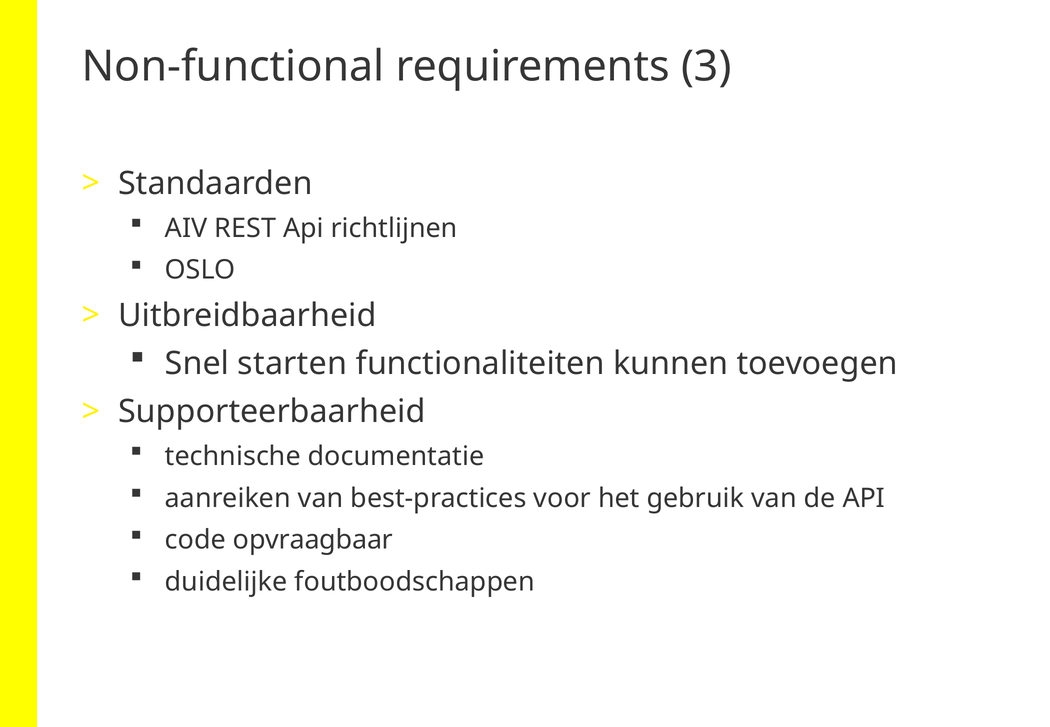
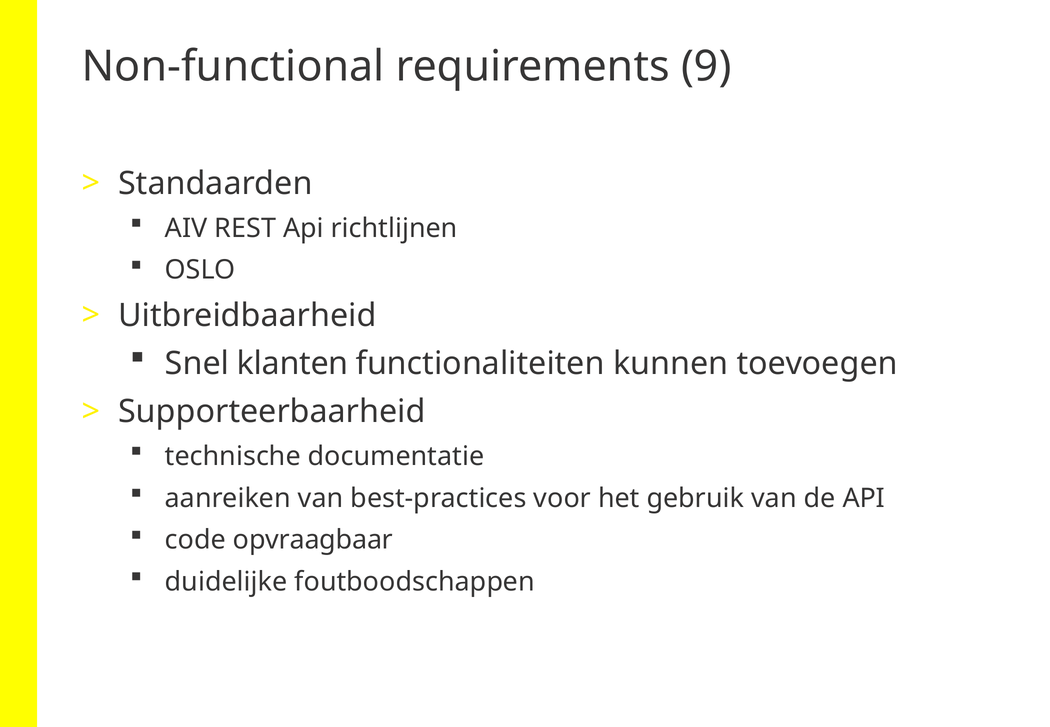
3: 3 -> 9
starten: starten -> klanten
